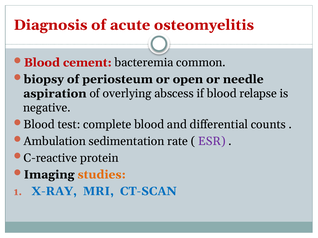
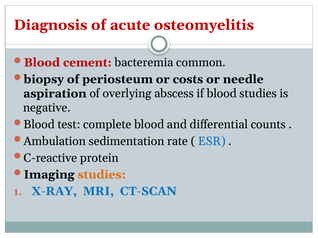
open: open -> costs
blood relapse: relapse -> studies
ESR colour: purple -> blue
